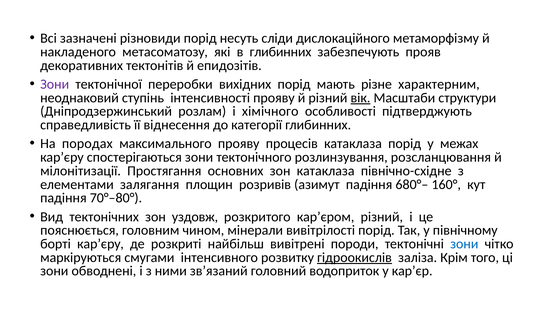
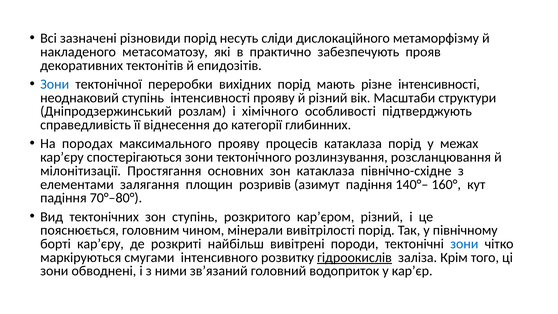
в глибинних: глибинних -> практично
Зони at (55, 84) colour: purple -> blue
різне характерним: характерним -> інтенсивності
вік underline: present -> none
680°–: 680°– -> 140°–
зон уздовж: уздовж -> ступінь
